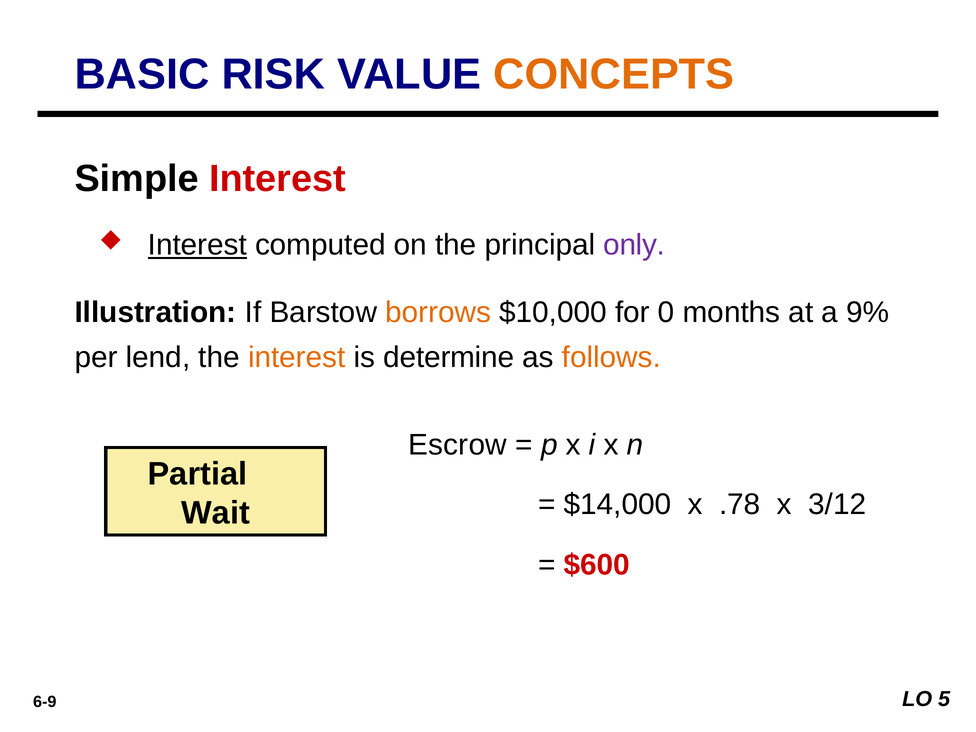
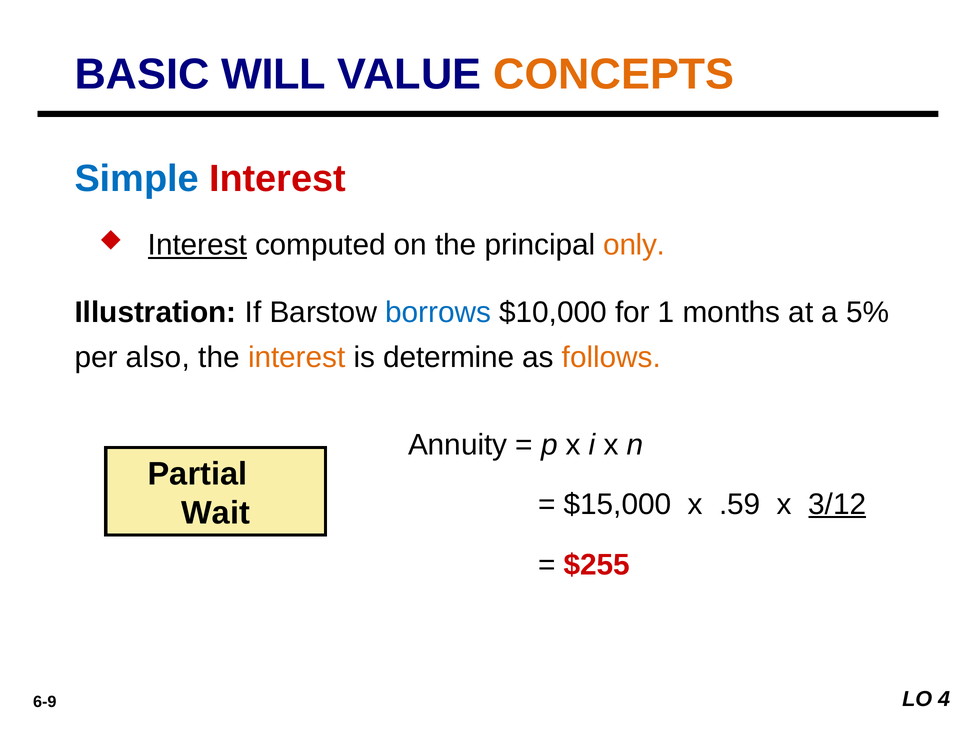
RISK: RISK -> WILL
Simple colour: black -> blue
only colour: purple -> orange
borrows colour: orange -> blue
0: 0 -> 1
9%: 9% -> 5%
lend: lend -> also
Escrow: Escrow -> Annuity
$14,000: $14,000 -> $15,000
.78: .78 -> .59
3/12 underline: none -> present
$600: $600 -> $255
5: 5 -> 4
